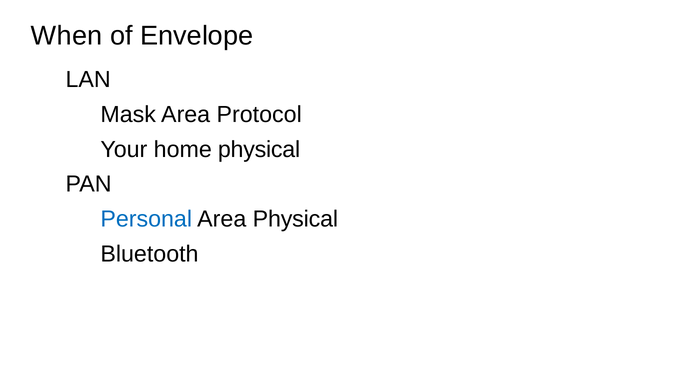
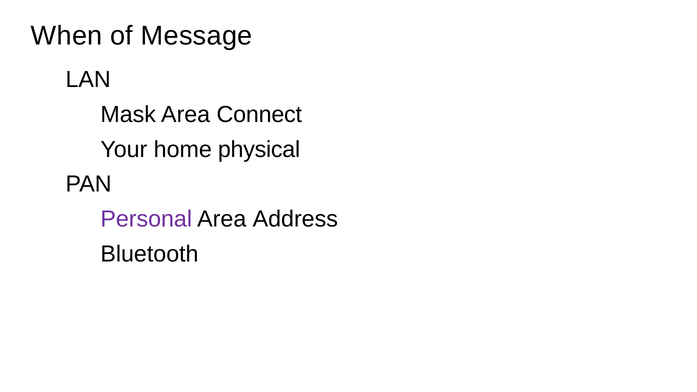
Envelope: Envelope -> Message
Protocol: Protocol -> Connect
Personal colour: blue -> purple
Area Physical: Physical -> Address
